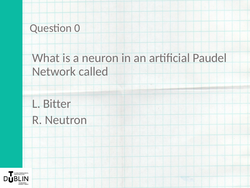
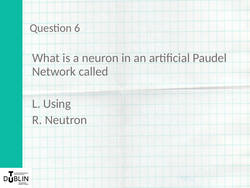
0: 0 -> 6
Bitter: Bitter -> Using
